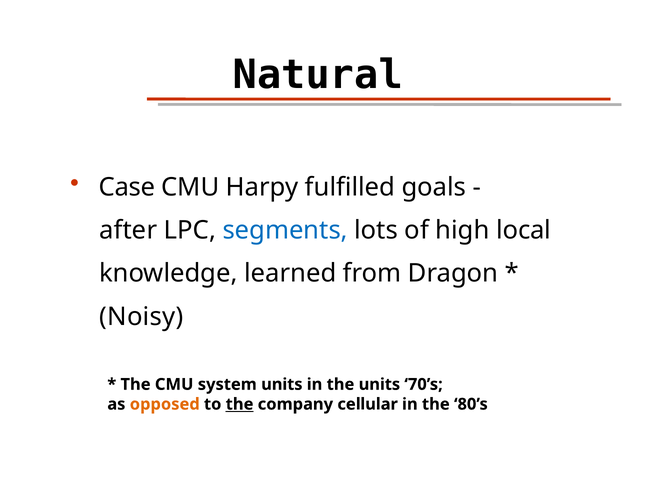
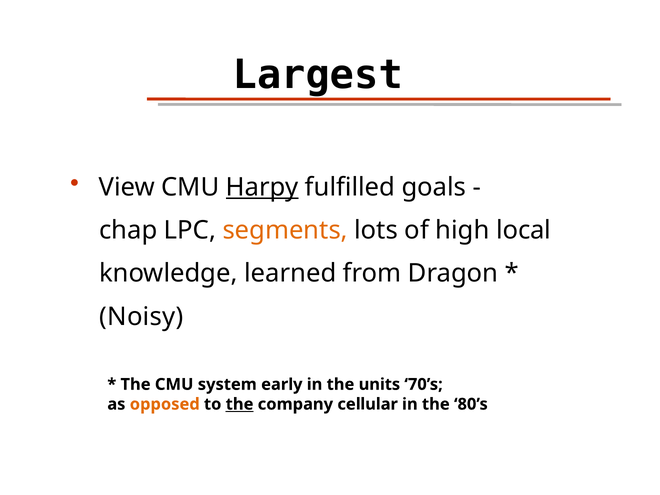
Natural: Natural -> Largest
Case: Case -> View
Harpy underline: none -> present
after: after -> chap
segments colour: blue -> orange
system units: units -> early
